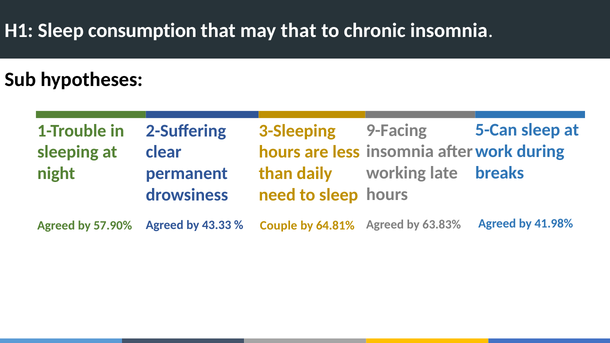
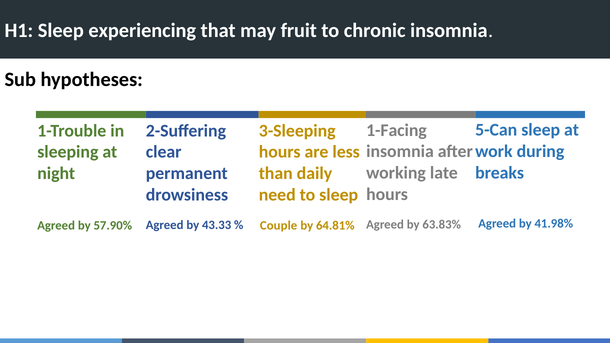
consumption: consumption -> experiencing
may that: that -> fruit
9-Facing: 9-Facing -> 1-Facing
